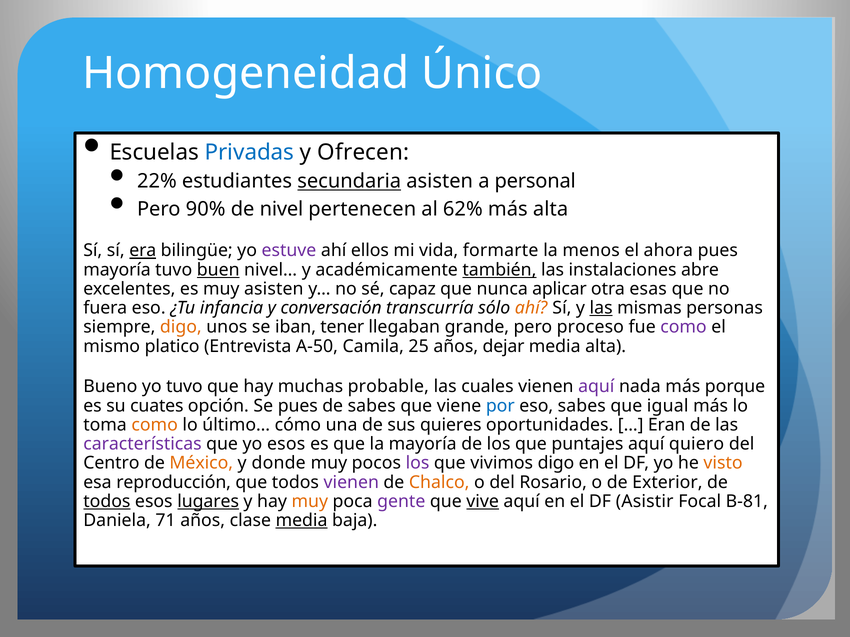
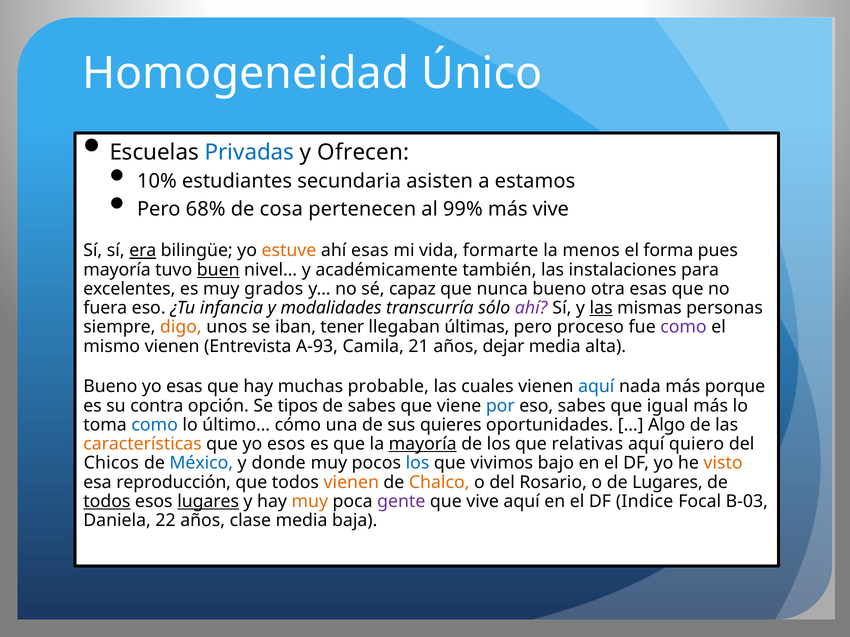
22%: 22% -> 10%
secundaria underline: present -> none
personal: personal -> estamos
90%: 90% -> 68%
nivel: nivel -> cosa
62%: 62% -> 99%
más alta: alta -> vive
estuve colour: purple -> orange
ahí ellos: ellos -> esas
ahora: ahora -> forma
también underline: present -> none
abre: abre -> para
muy asisten: asisten -> grados
nunca aplicar: aplicar -> bueno
conversación: conversación -> modalidades
ahí at (531, 308) colour: orange -> purple
grande: grande -> últimas
mismo platico: platico -> vienen
A-50: A-50 -> A-93
25: 25 -> 21
yo tuvo: tuvo -> esas
aquí at (596, 387) colour: purple -> blue
cuates: cuates -> contra
Se pues: pues -> tipos
como at (155, 425) colour: orange -> blue
Eran: Eran -> Algo
características colour: purple -> orange
mayoría at (423, 444) underline: none -> present
puntajes: puntajes -> relativas
Centro: Centro -> Chicos
México colour: orange -> blue
los at (418, 463) colour: purple -> blue
vivimos digo: digo -> bajo
vienen at (351, 483) colour: purple -> orange
de Exterior: Exterior -> Lugares
vive at (483, 502) underline: present -> none
Asistir: Asistir -> Indice
B-81: B-81 -> B-03
71: 71 -> 22
media at (302, 521) underline: present -> none
